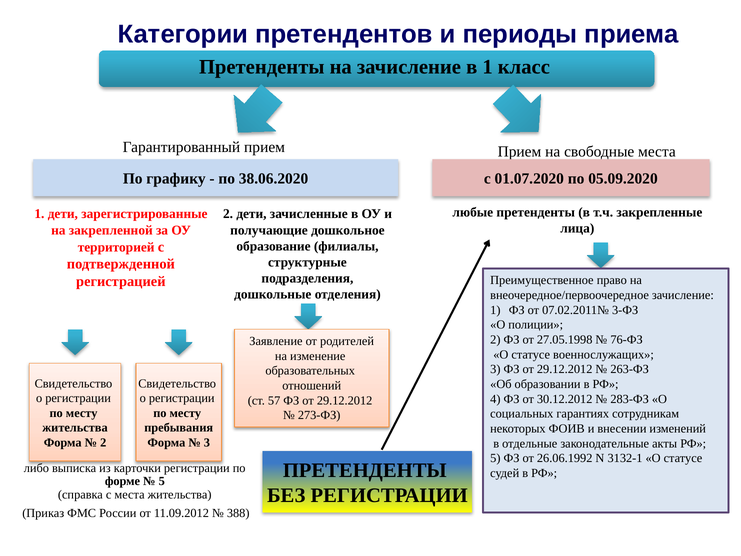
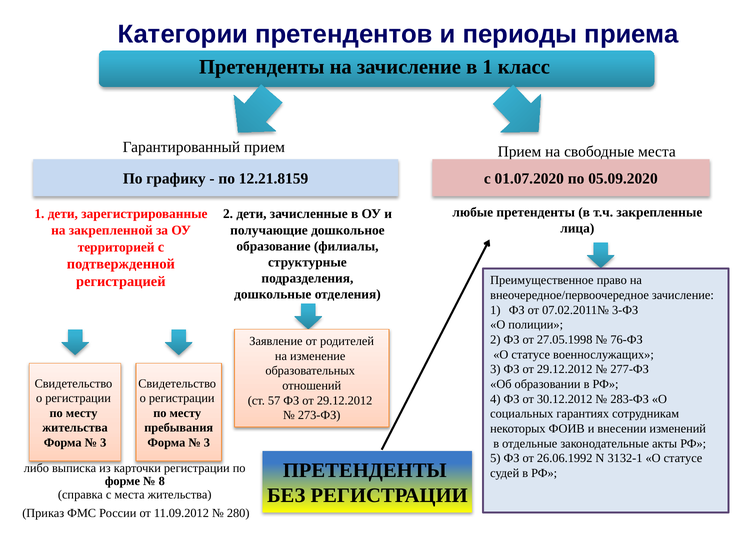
38.06.2020: 38.06.2020 -> 12.21.8159
263-ФЗ: 263-ФЗ -> 277-ФЗ
2 at (103, 443): 2 -> 3
5 at (162, 481): 5 -> 8
388: 388 -> 280
